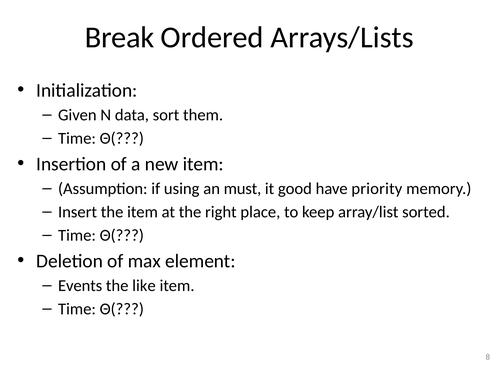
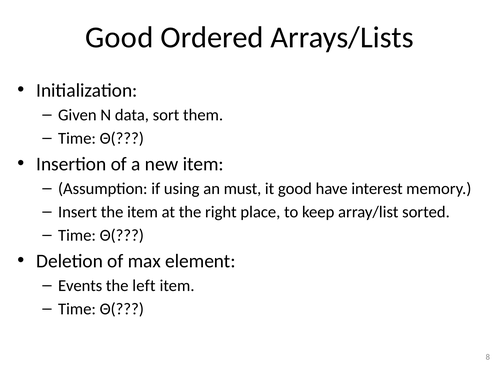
Break at (120, 37): Break -> Good
priority: priority -> interest
like: like -> left
